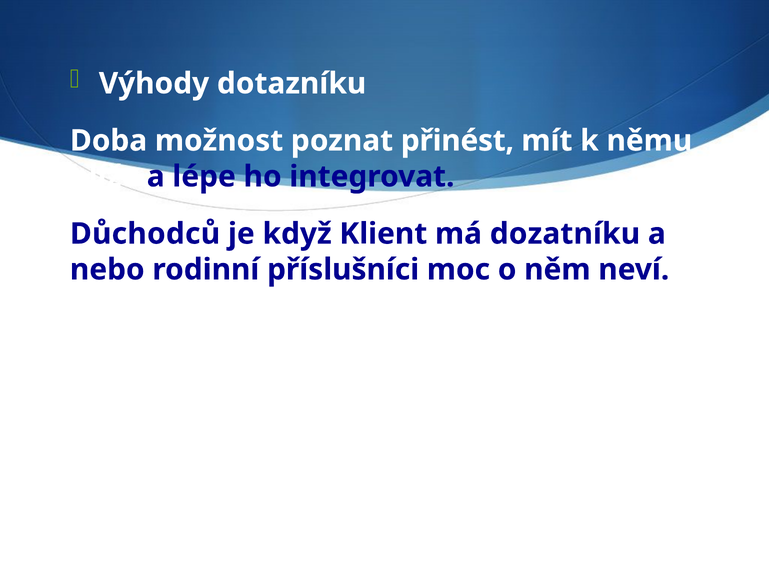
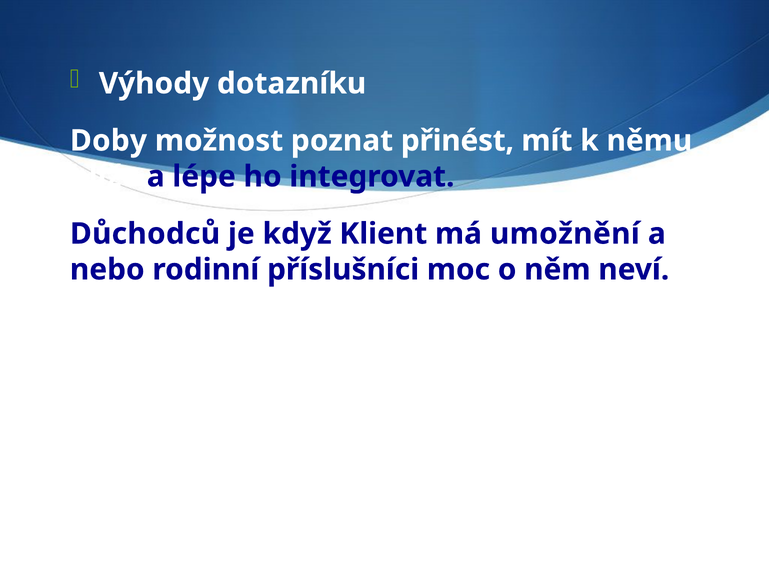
Doba: Doba -> Doby
dozatníku: dozatníku -> umožnění
